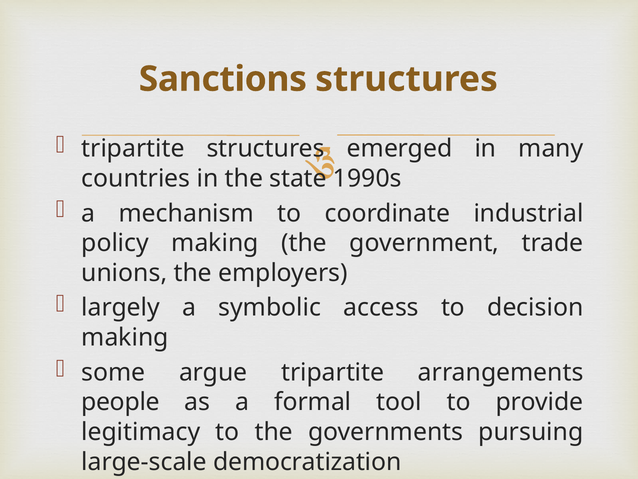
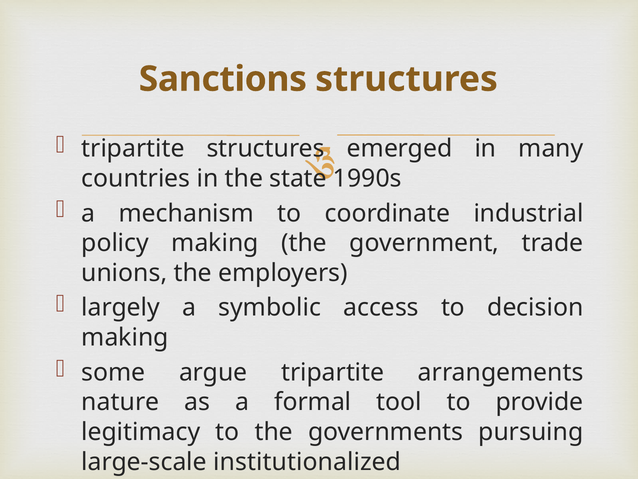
people: people -> nature
democratization: democratization -> institutionalized
